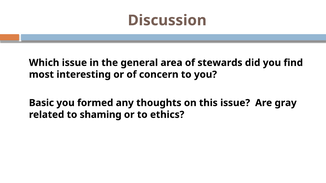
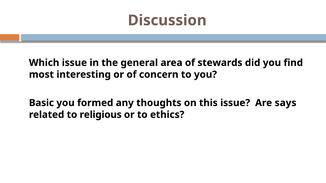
gray: gray -> says
shaming: shaming -> religious
